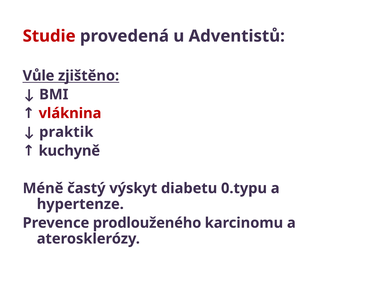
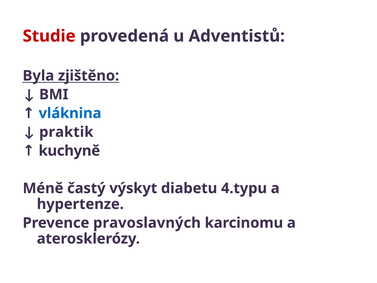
Vůle: Vůle -> Byla
vláknina colour: red -> blue
0.typu: 0.typu -> 4.typu
prodlouženého: prodlouženého -> pravoslavných
